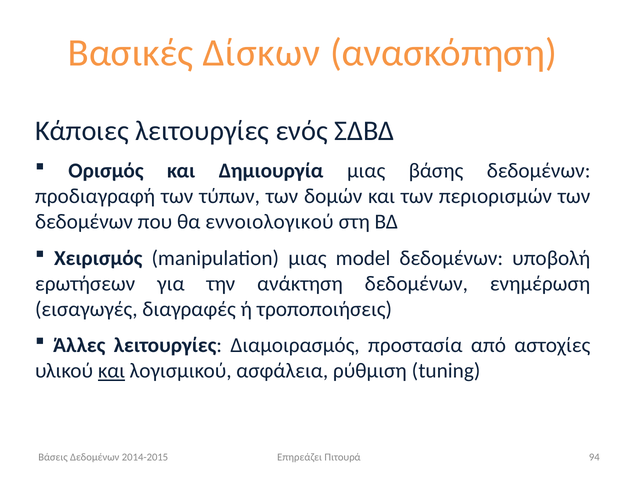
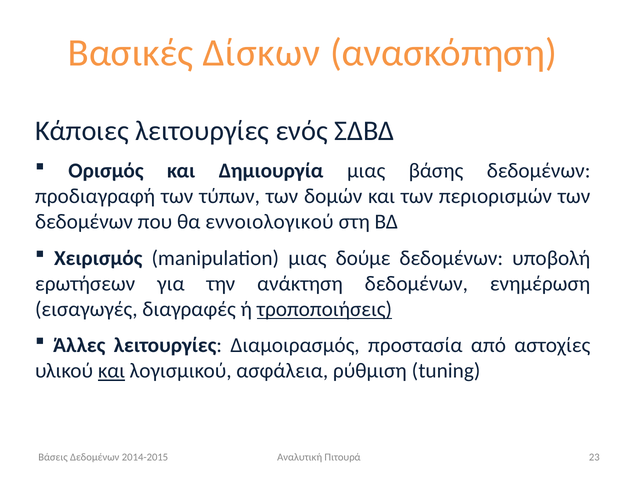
model: model -> δούμε
τροποποιήσεις underline: none -> present
Επηρεάζει: Επηρεάζει -> Αναλυτική
94: 94 -> 23
